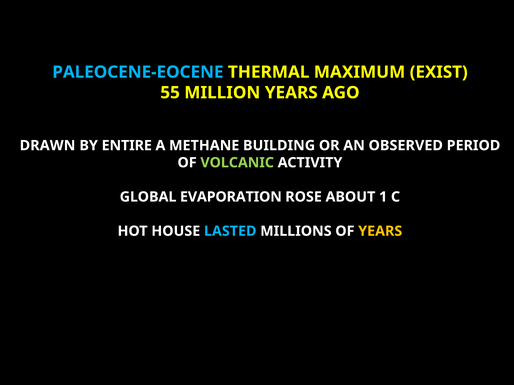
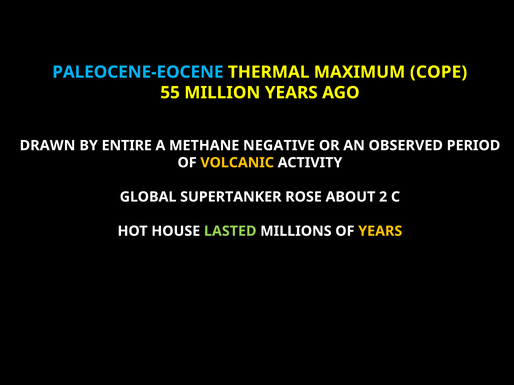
EXIST: EXIST -> COPE
BUILDING: BUILDING -> NEGATIVE
VOLCANIC colour: light green -> yellow
EVAPORATION: EVAPORATION -> SUPERTANKER
1: 1 -> 2
LASTED colour: light blue -> light green
